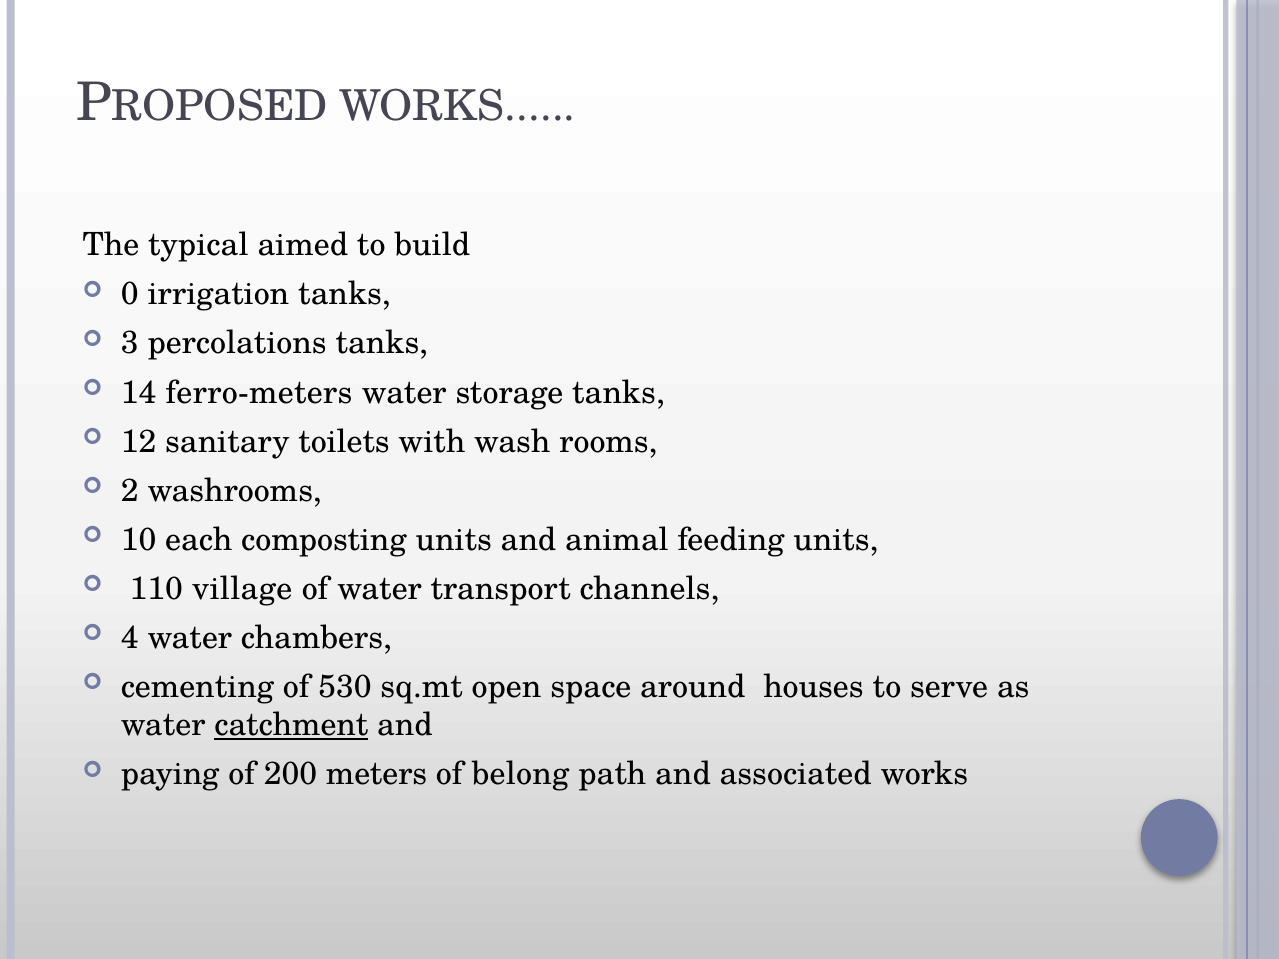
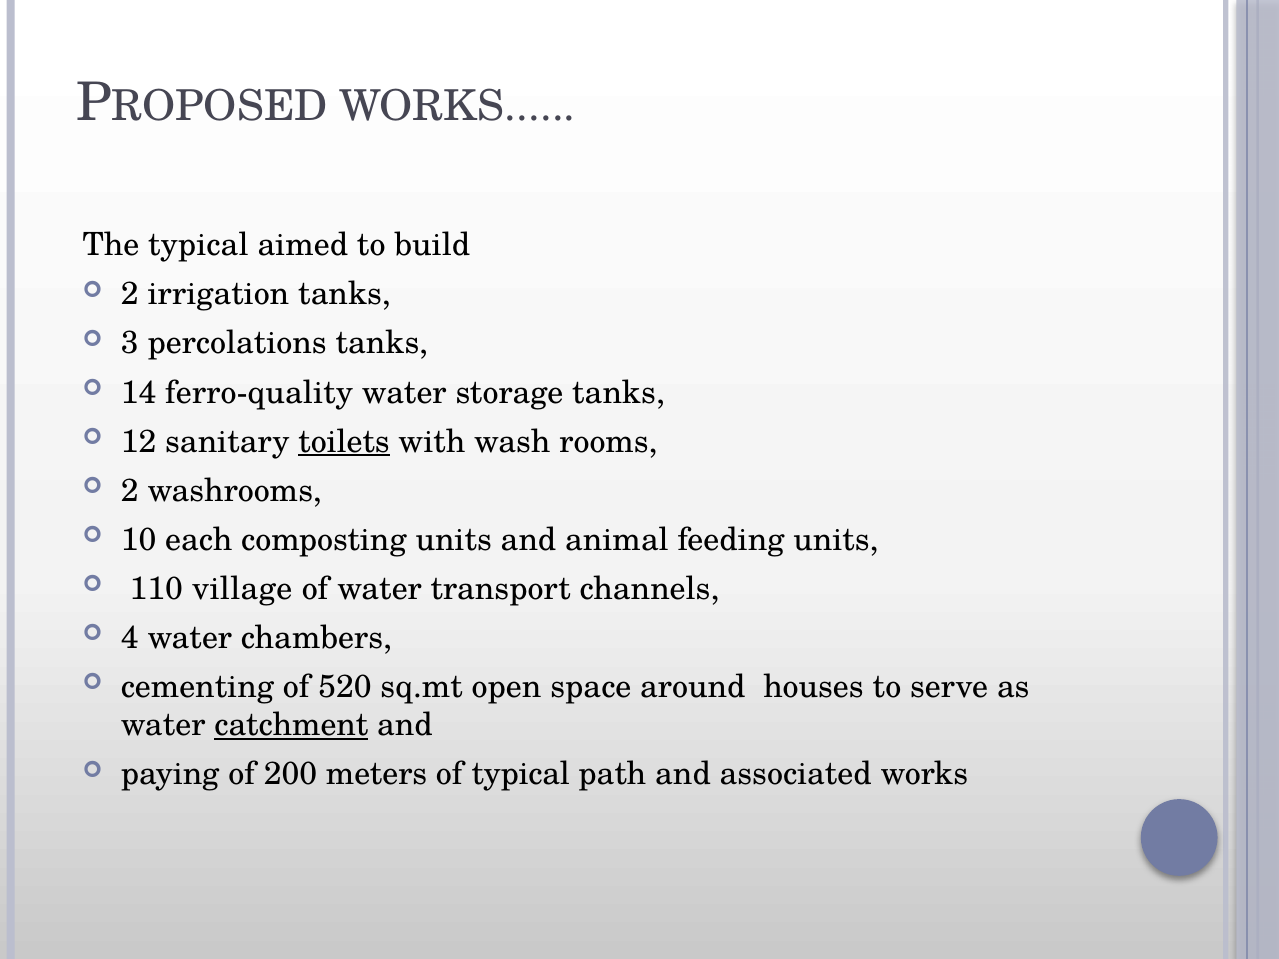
0 at (130, 294): 0 -> 2
ferro-meters: ferro-meters -> ferro-quality
toilets underline: none -> present
530: 530 -> 520
of belong: belong -> typical
